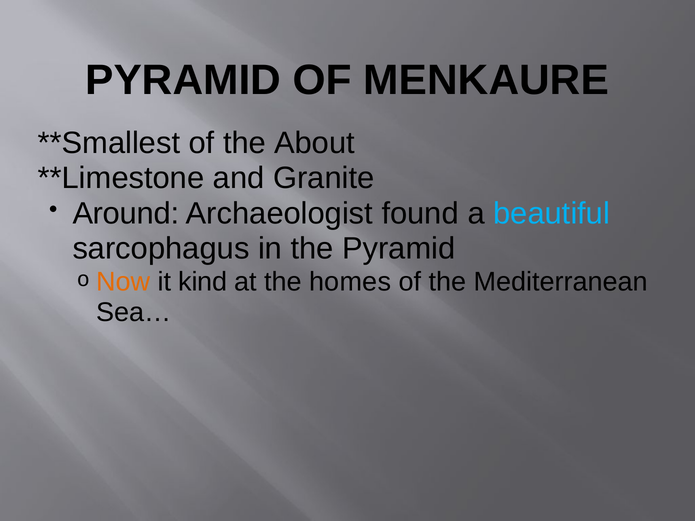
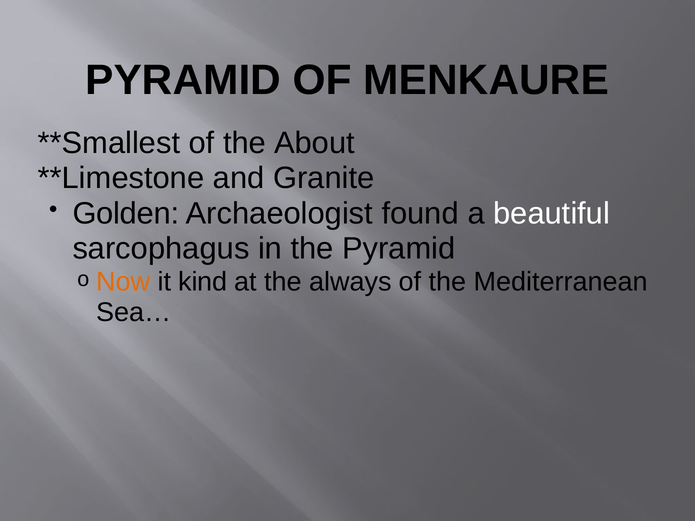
Around: Around -> Golden
beautiful colour: light blue -> white
homes: homes -> always
